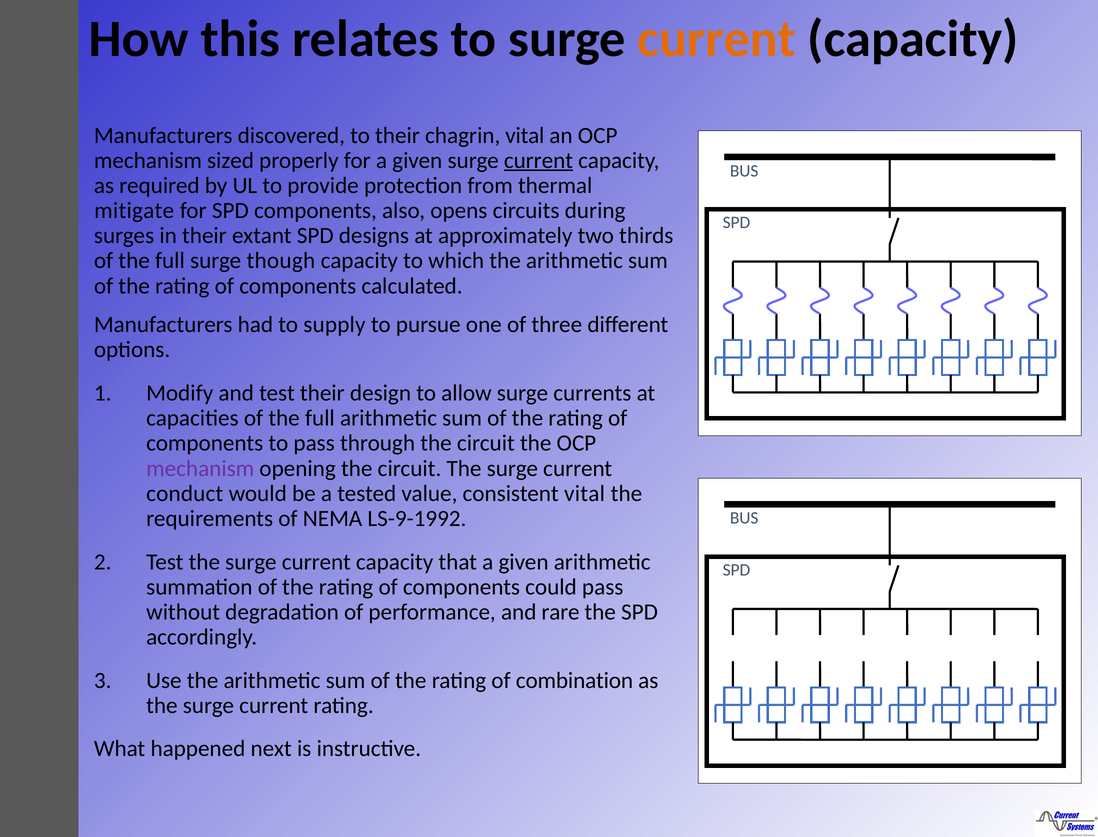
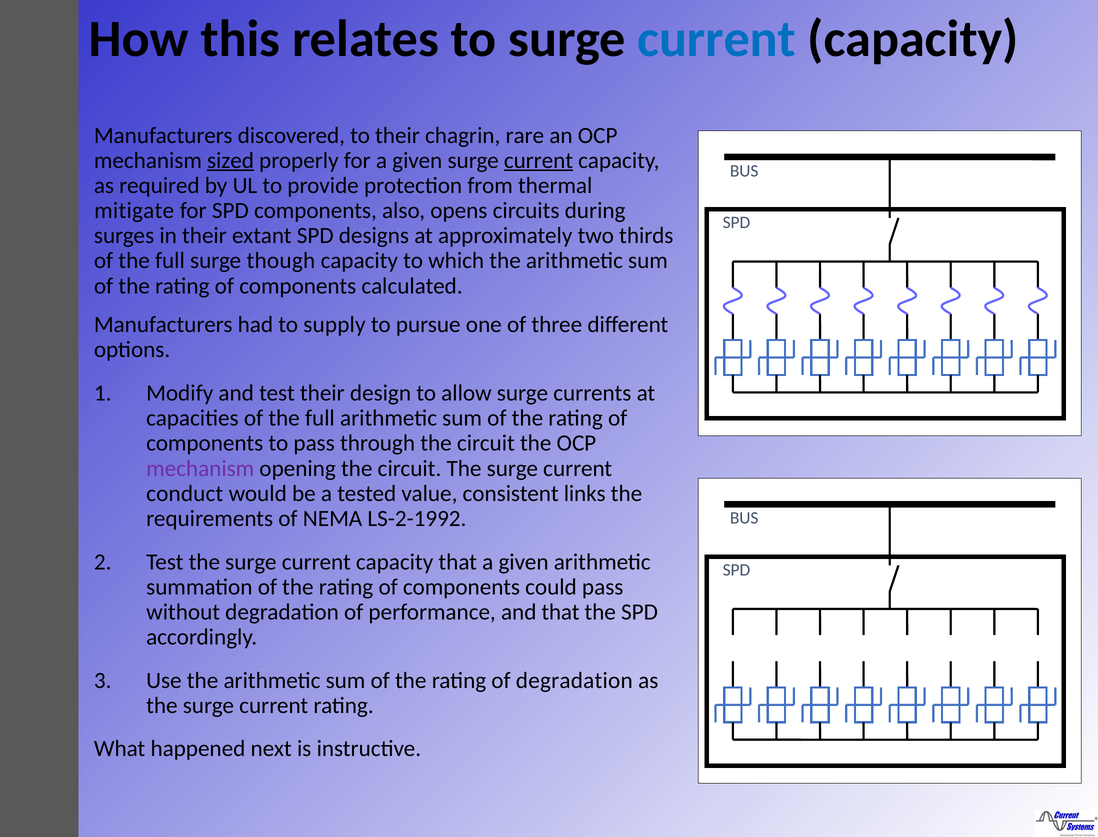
current at (717, 39) colour: orange -> blue
chagrin vital: vital -> rare
sized underline: none -> present
consistent vital: vital -> links
LS-9-1992: LS-9-1992 -> LS-2-1992
and rare: rare -> that
of combination: combination -> degradation
